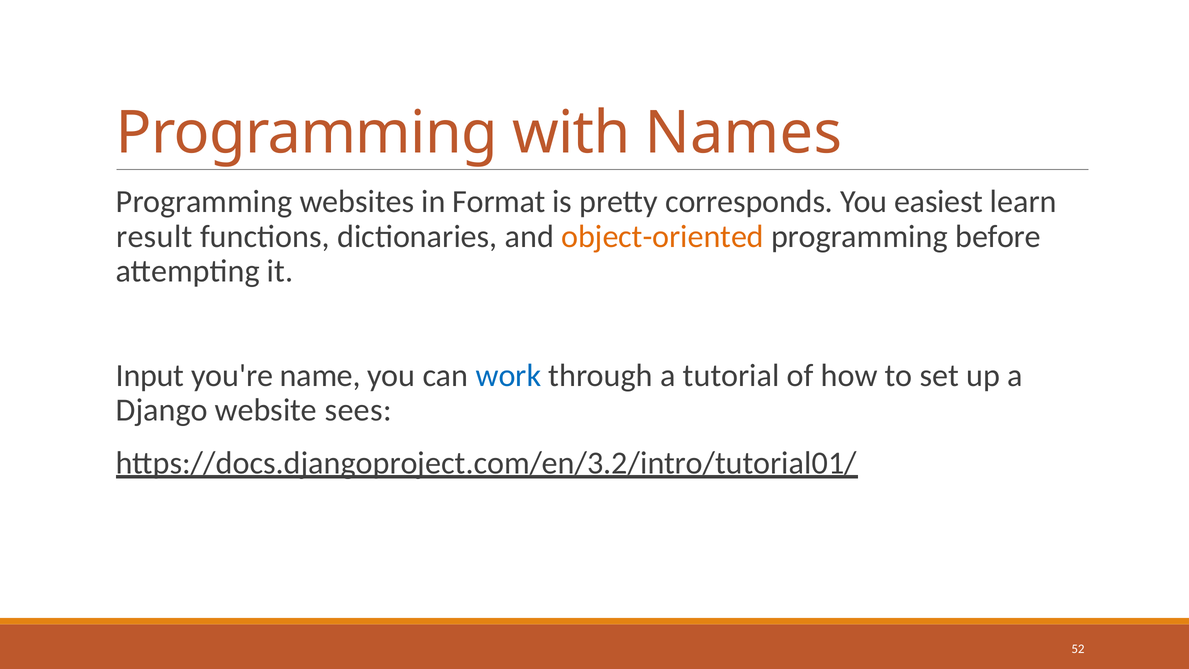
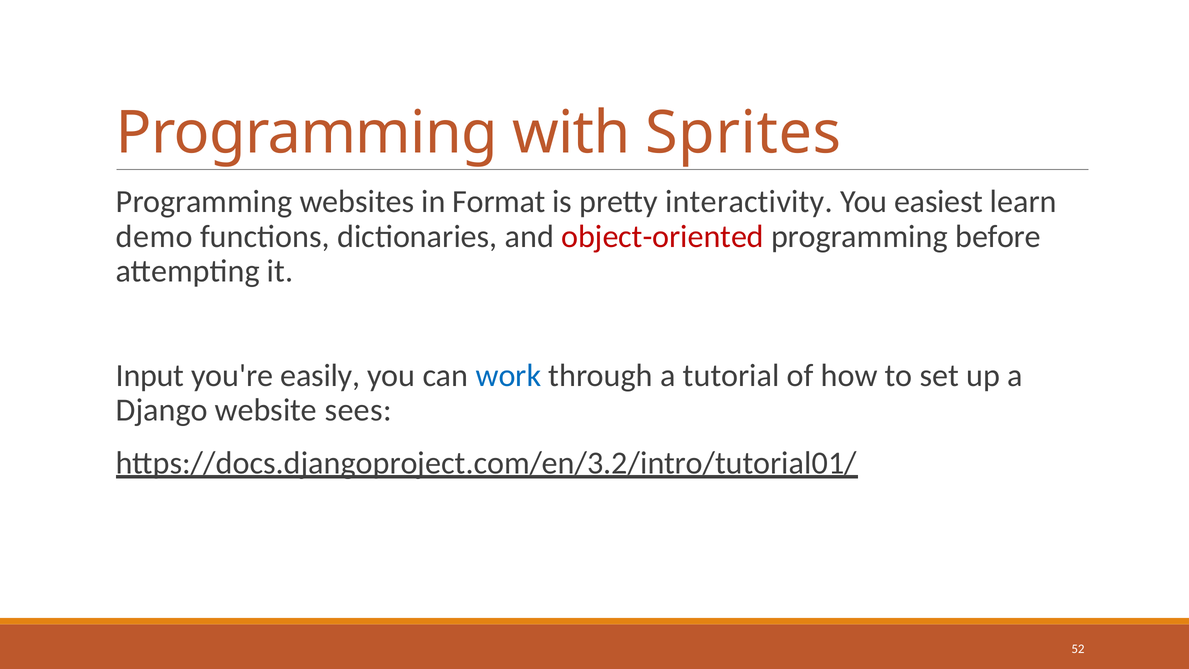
Names: Names -> Sprites
corresponds: corresponds -> interactivity
result: result -> demo
object-oriented colour: orange -> red
name: name -> easily
